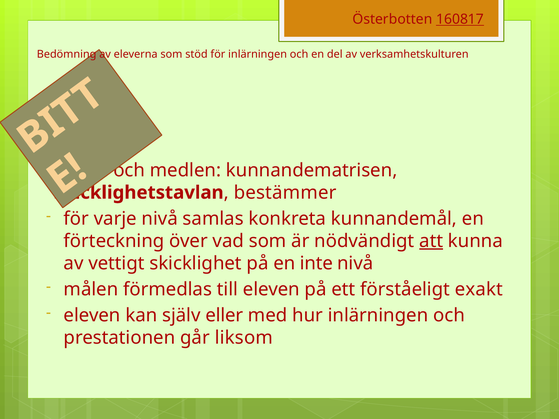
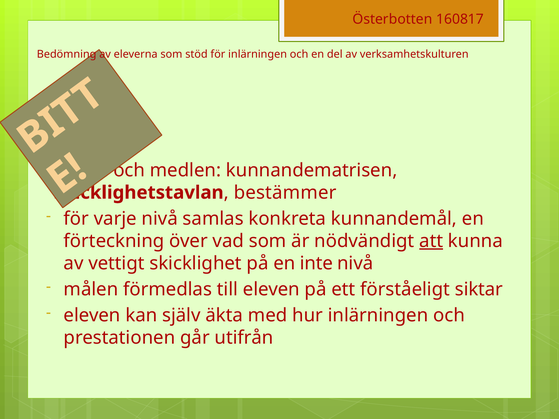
160817 underline: present -> none
exakt: exakt -> siktar
eller: eller -> äkta
liksom: liksom -> utifrån
